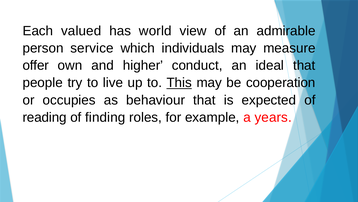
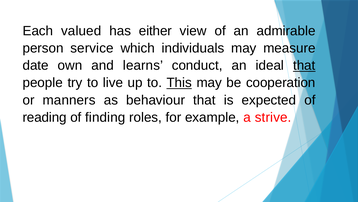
world: world -> either
offer: offer -> date
higher: higher -> learns
that at (304, 65) underline: none -> present
occupies: occupies -> manners
years: years -> strive
